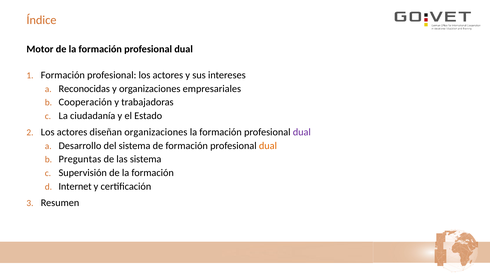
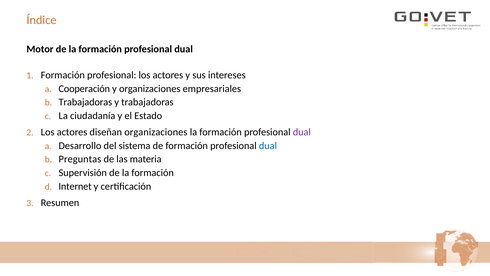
Reconocidas: Reconocidas -> Cooperación
Cooperación at (85, 102): Cooperación -> Trabajadoras
dual at (268, 145) colour: orange -> blue
las sistema: sistema -> materia
